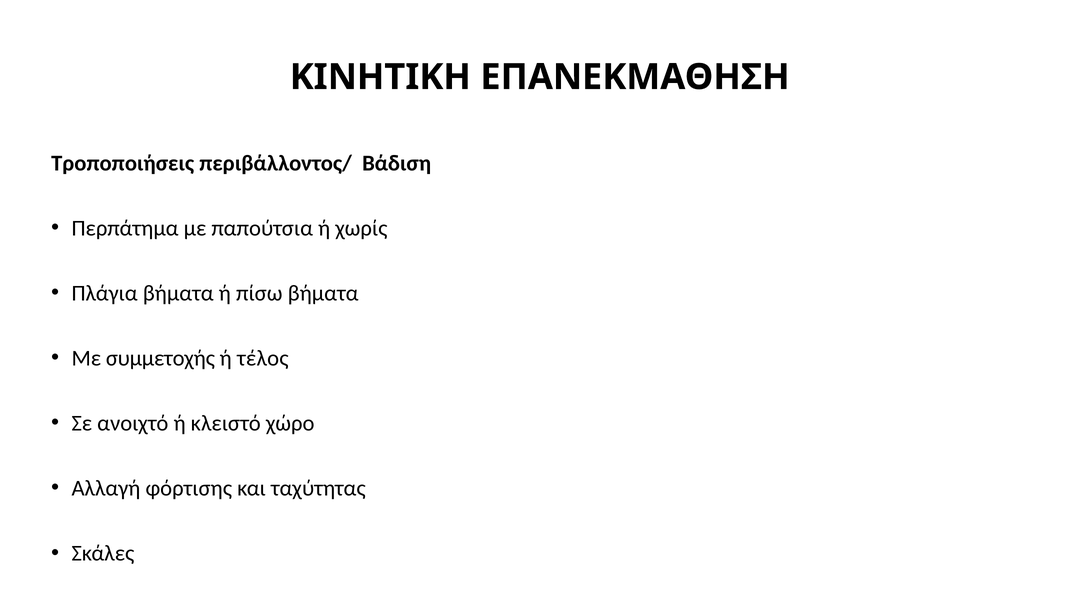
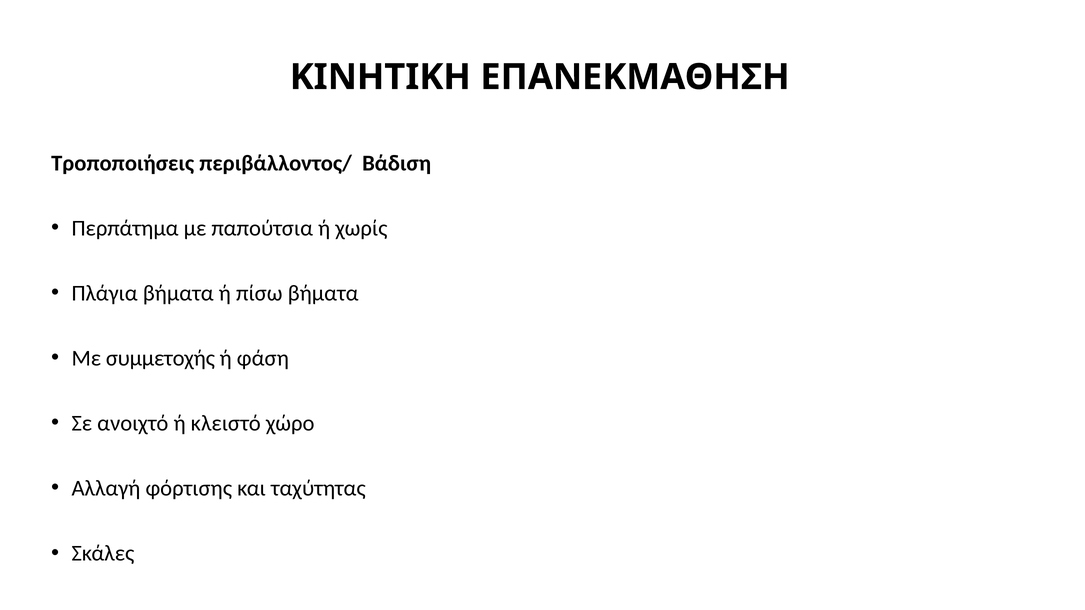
τέλος: τέλος -> φάση
